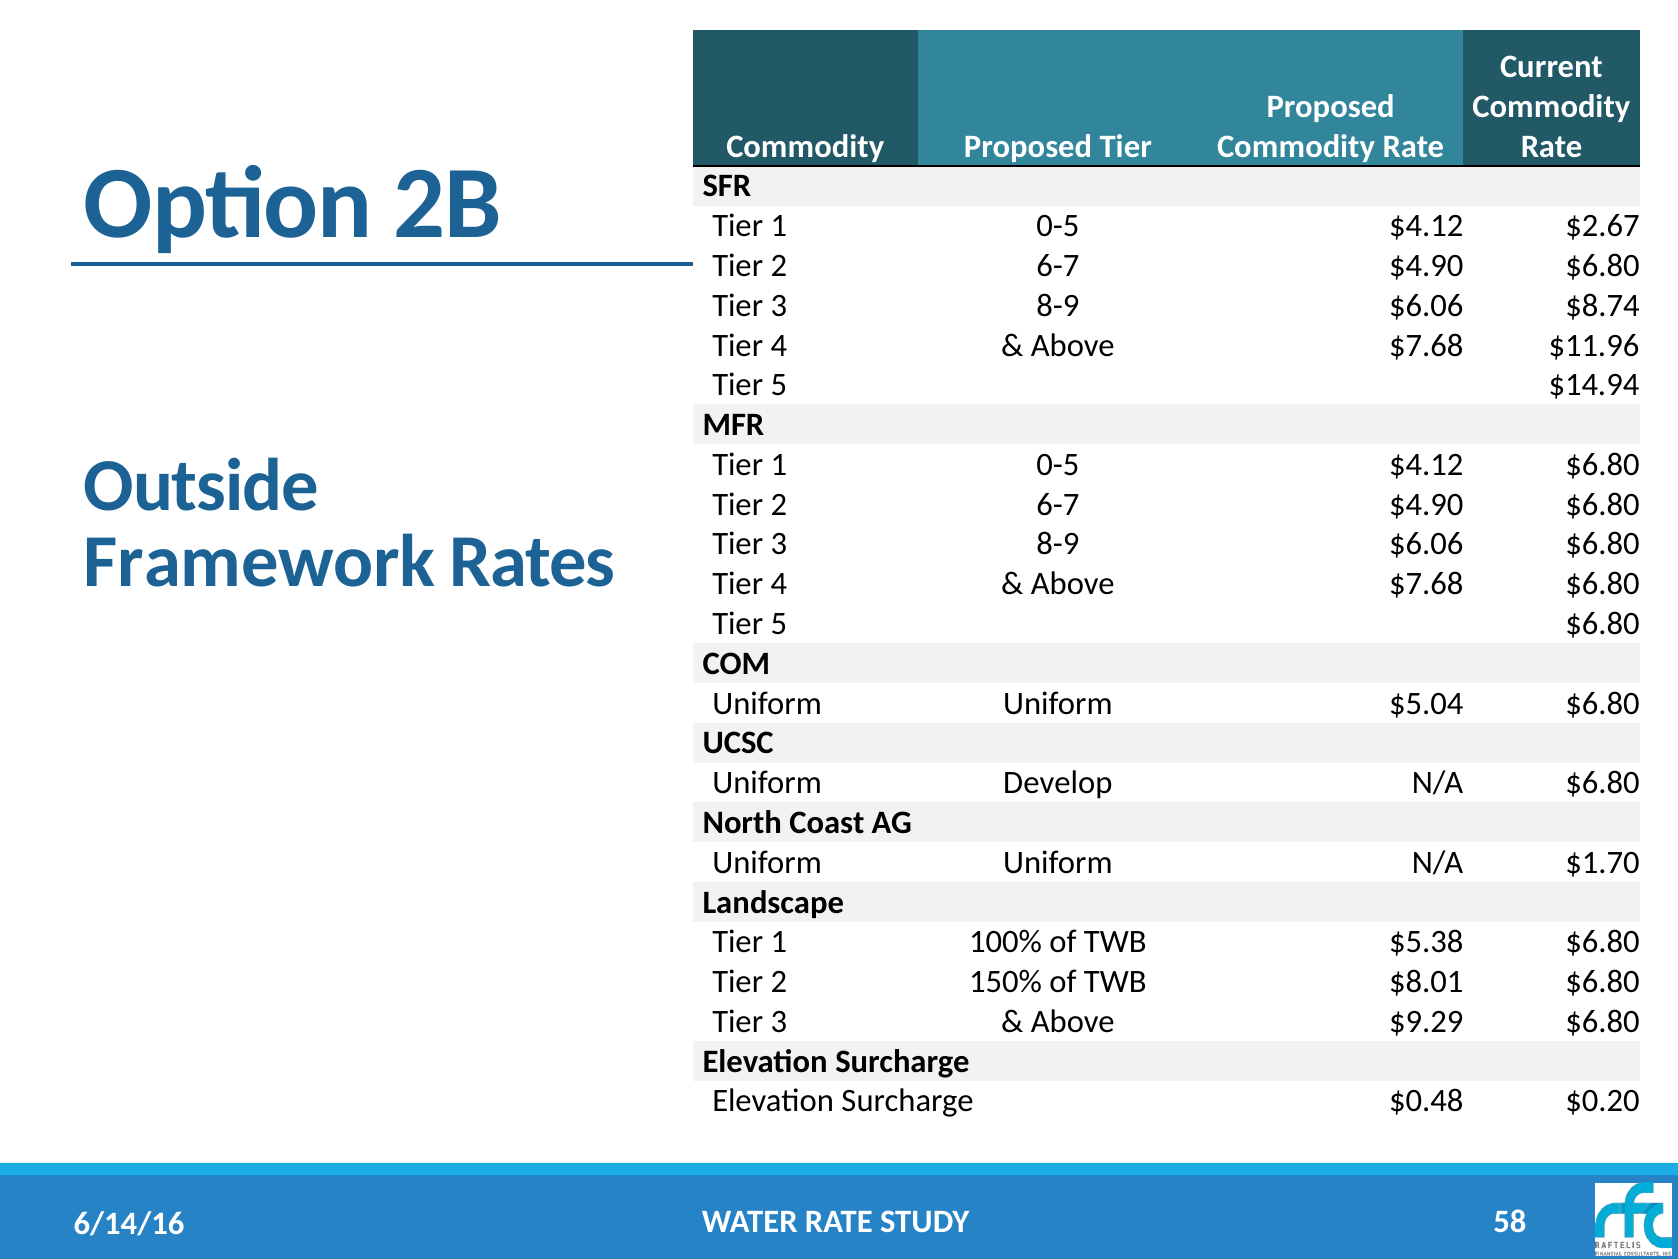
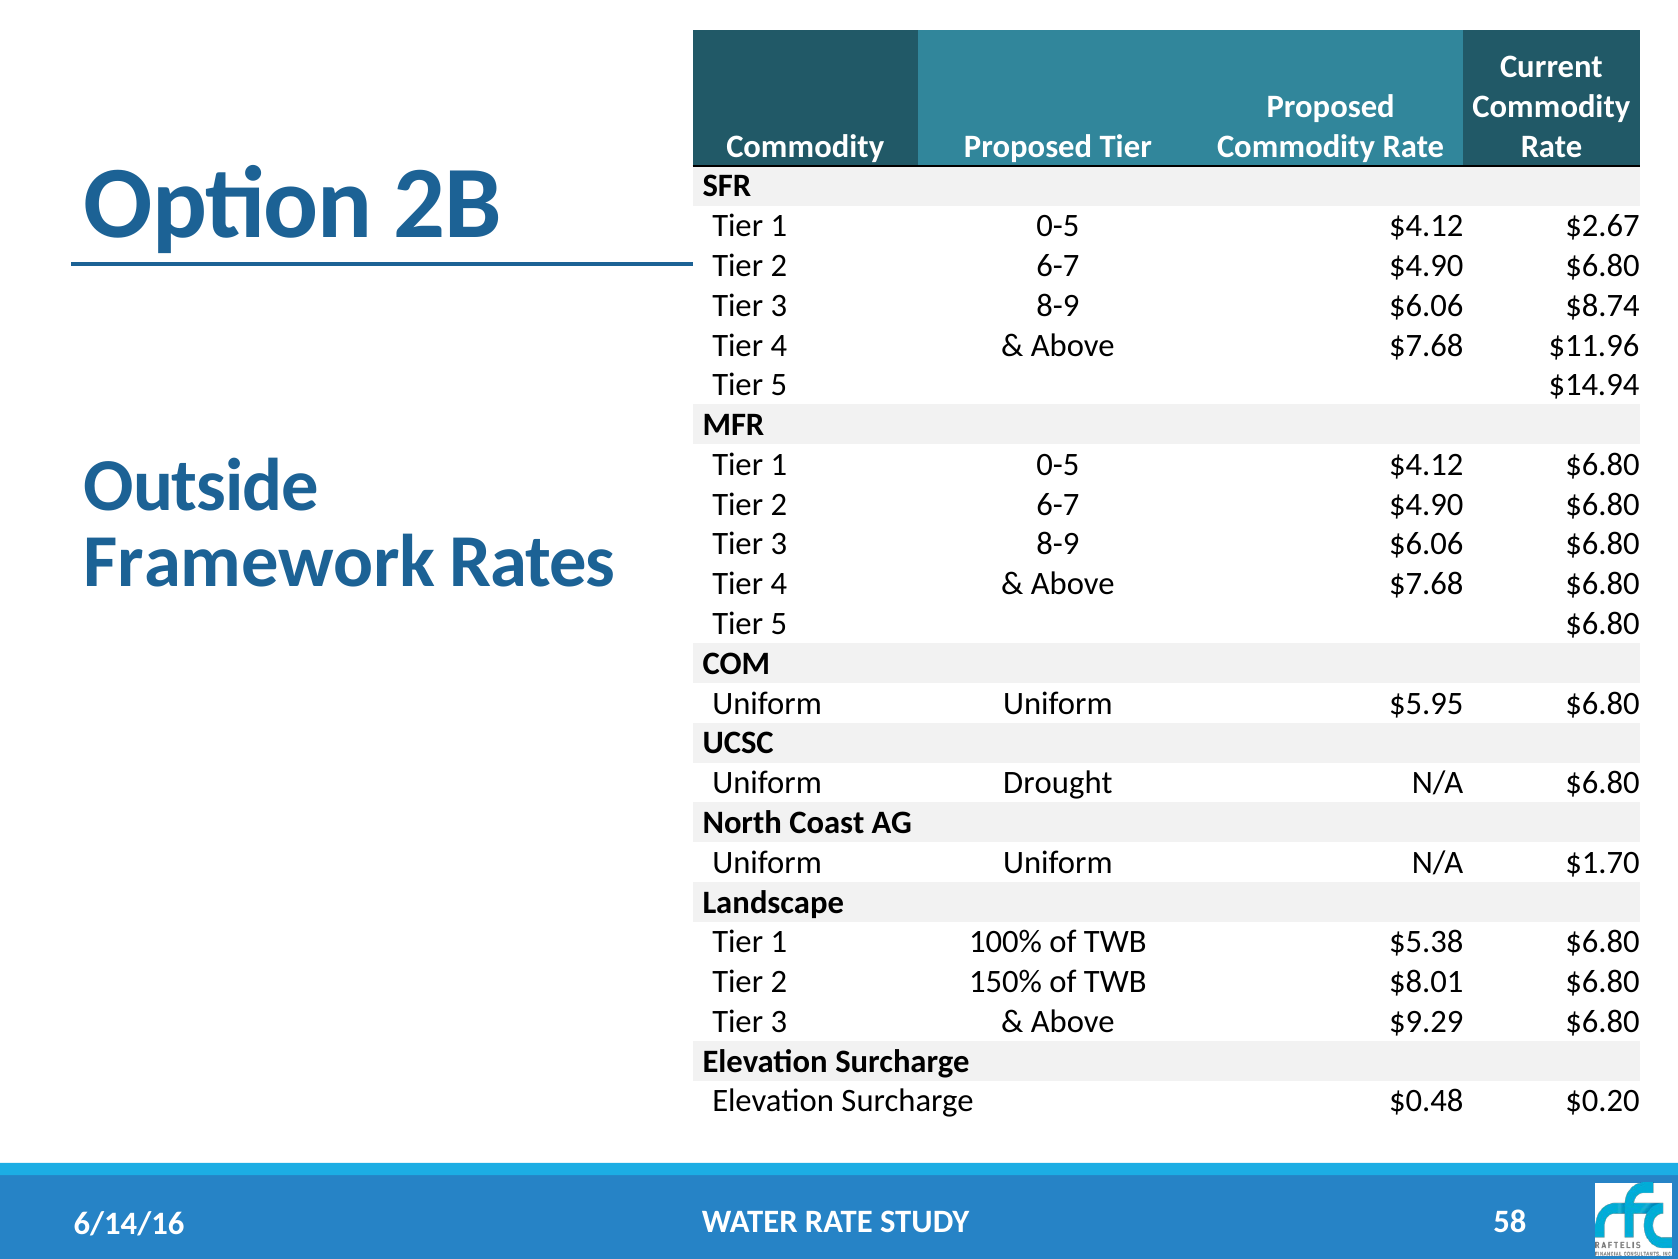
$5.04: $5.04 -> $5.95
Develop: Develop -> Drought
